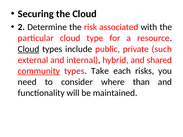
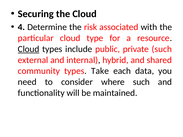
2: 2 -> 4
community underline: present -> none
risks: risks -> data
where than: than -> such
